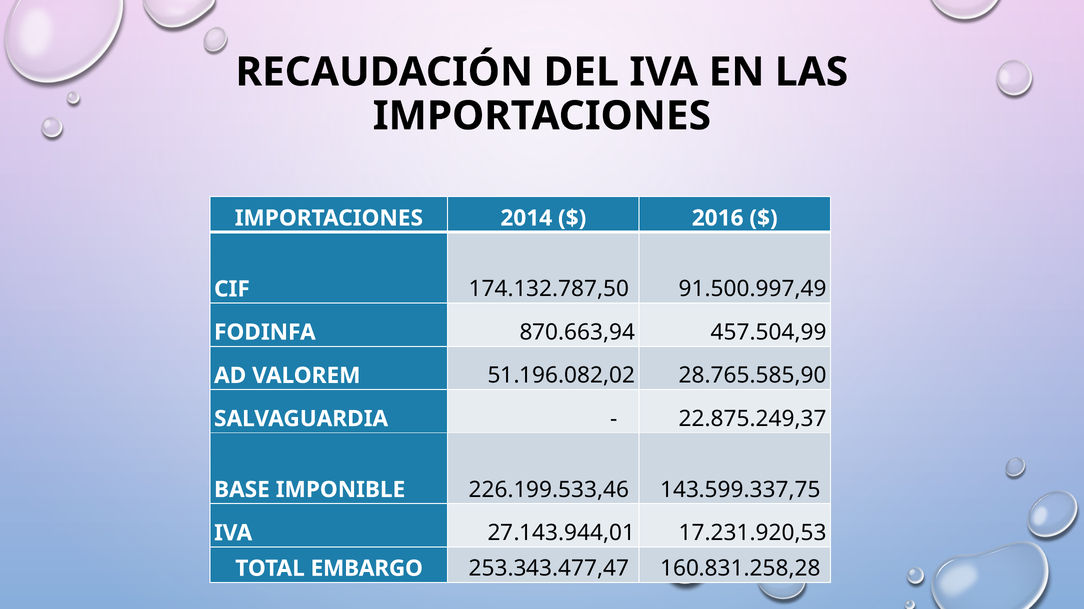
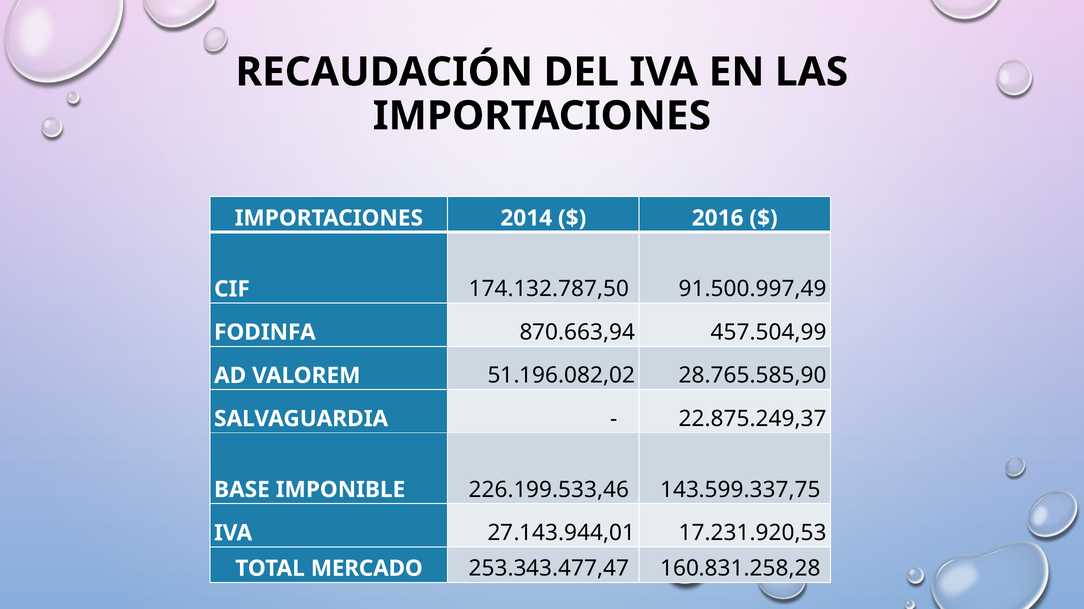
EMBARGO: EMBARGO -> MERCADO
